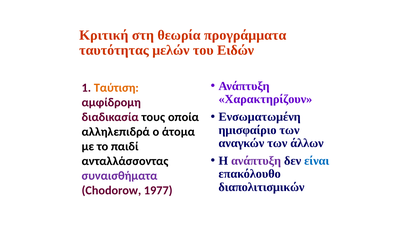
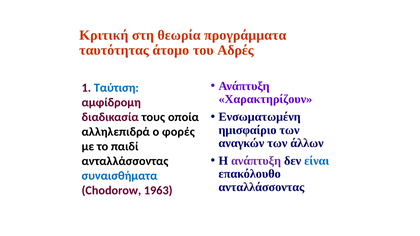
μελών: μελών -> άτομο
Ειδών: Ειδών -> Αδρές
Ταύτιση colour: orange -> blue
άτομα: άτομα -> φορές
συναισθήματα colour: purple -> blue
διαπολιτισμικών at (261, 187): διαπολιτισμικών -> ανταλλάσσοντας
1977: 1977 -> 1963
